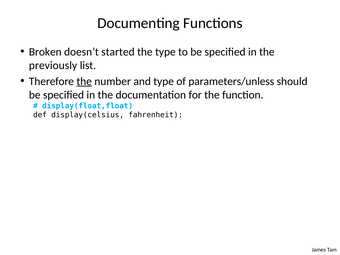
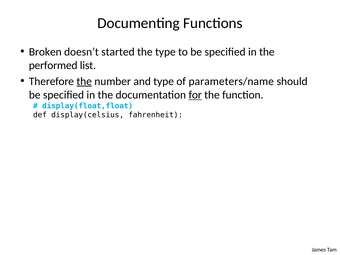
previously: previously -> performed
parameters/unless: parameters/unless -> parameters/name
for underline: none -> present
